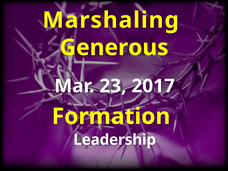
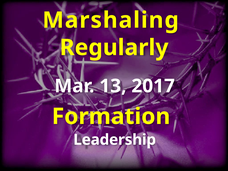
Generous: Generous -> Regularly
23: 23 -> 13
